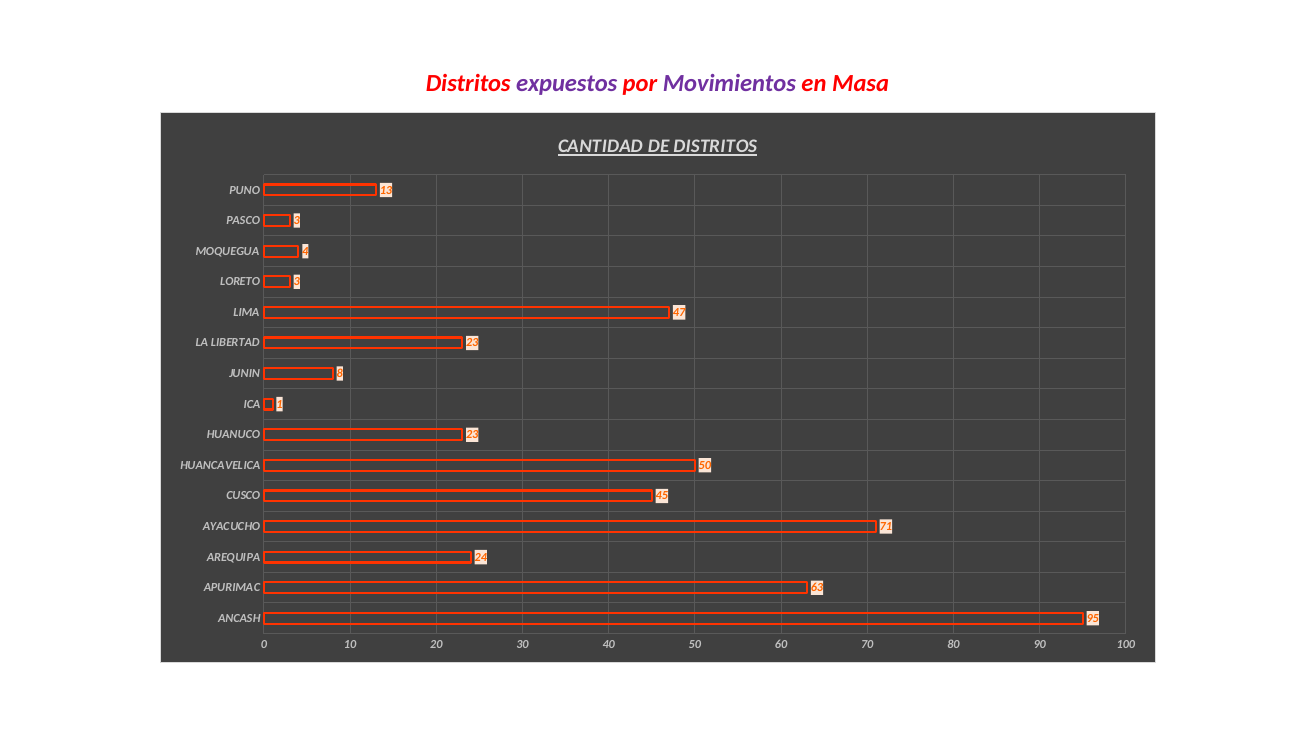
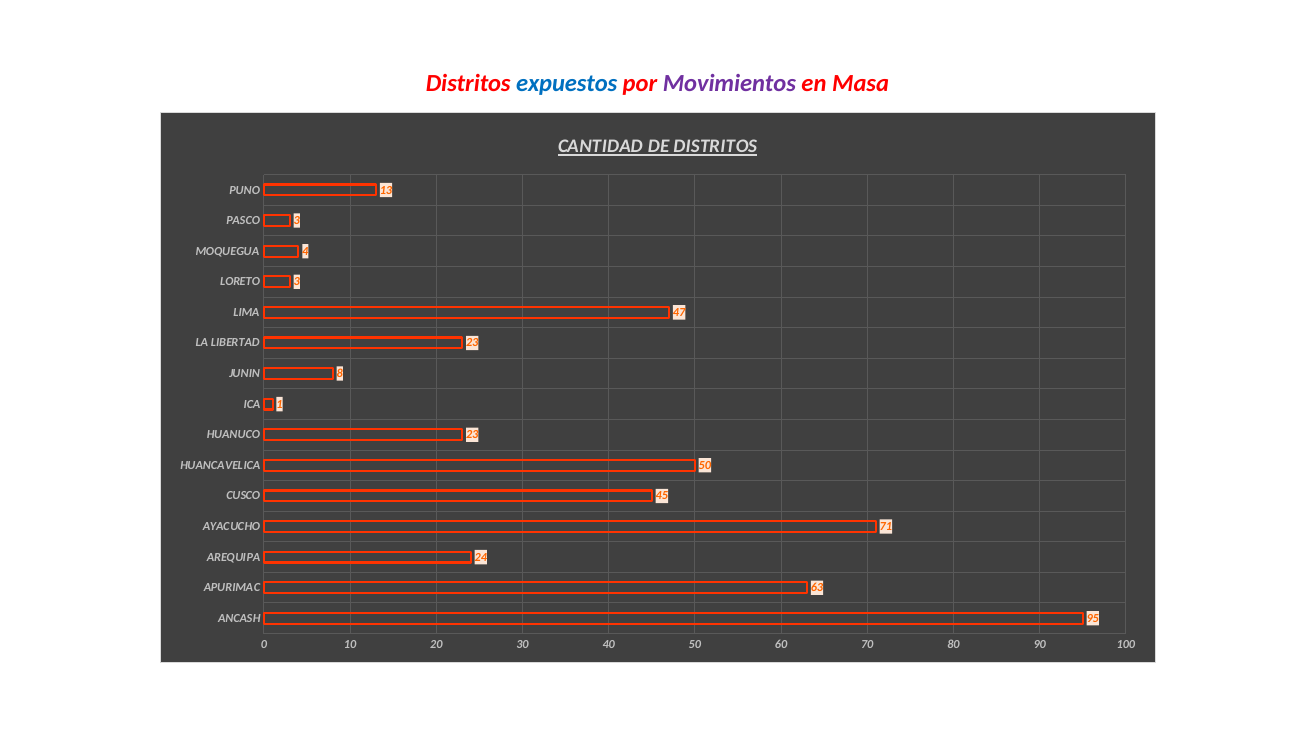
expuestos colour: purple -> blue
